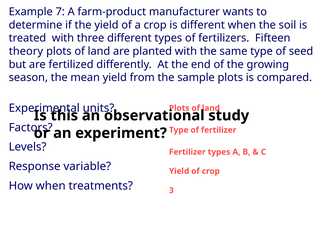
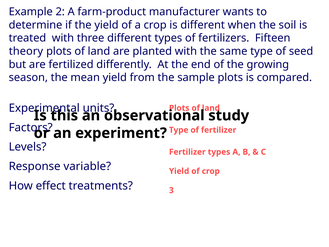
7: 7 -> 2
How when: when -> effect
